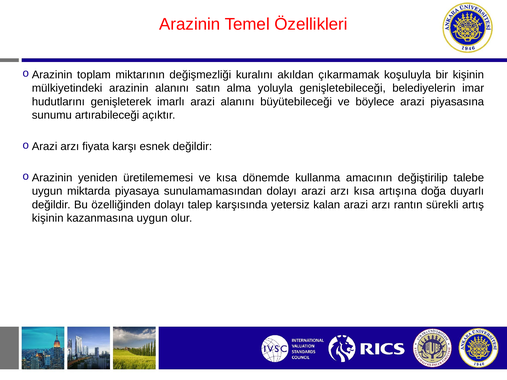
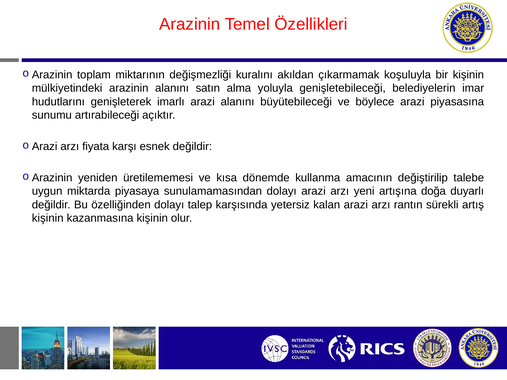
arzı kısa: kısa -> yeni
kazanmasına uygun: uygun -> kişinin
